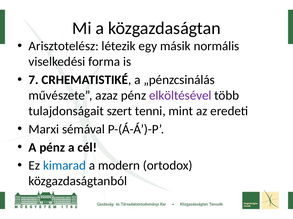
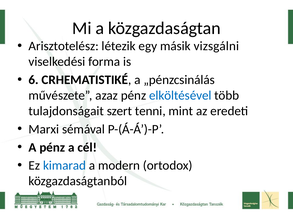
normális: normális -> vizsgálni
7: 7 -> 6
elköltésével colour: purple -> blue
